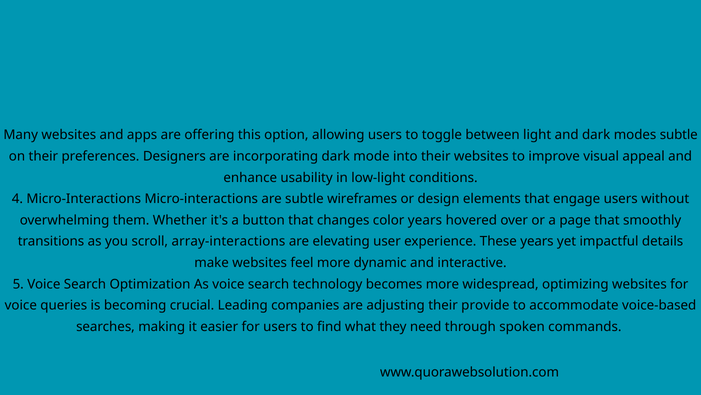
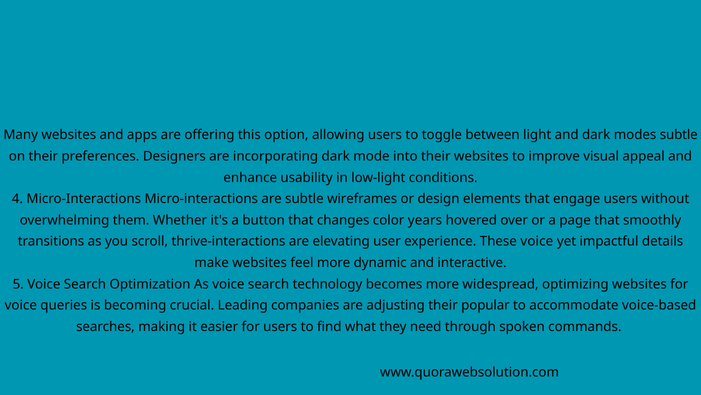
array-interactions: array-interactions -> thrive-interactions
These years: years -> voice
provide: provide -> popular
